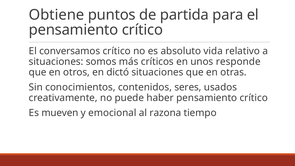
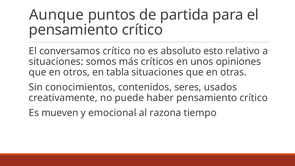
Obtiene: Obtiene -> Aunque
vida: vida -> esto
responde: responde -> opiniones
dictó: dictó -> tabla
